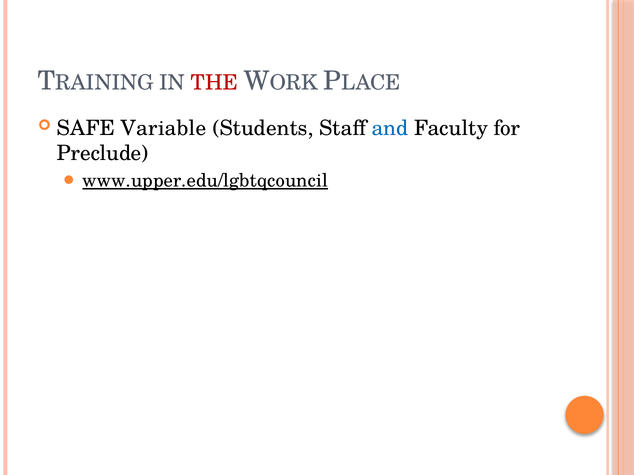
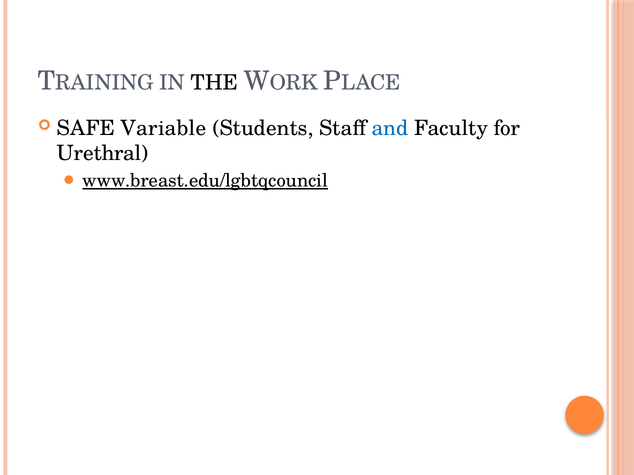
THE colour: red -> black
Preclude: Preclude -> Urethral
www.upper.edu/lgbtqcouncil: www.upper.edu/lgbtqcouncil -> www.breast.edu/lgbtqcouncil
